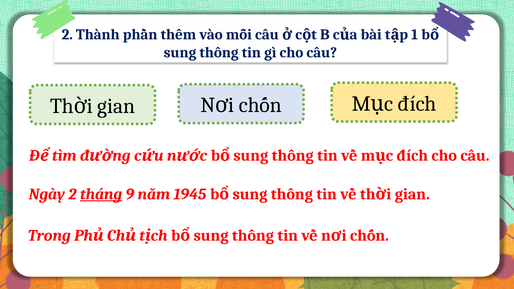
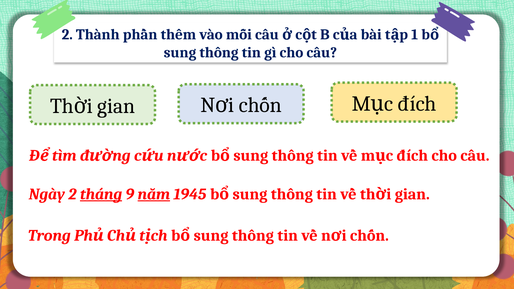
năm underline: none -> present
